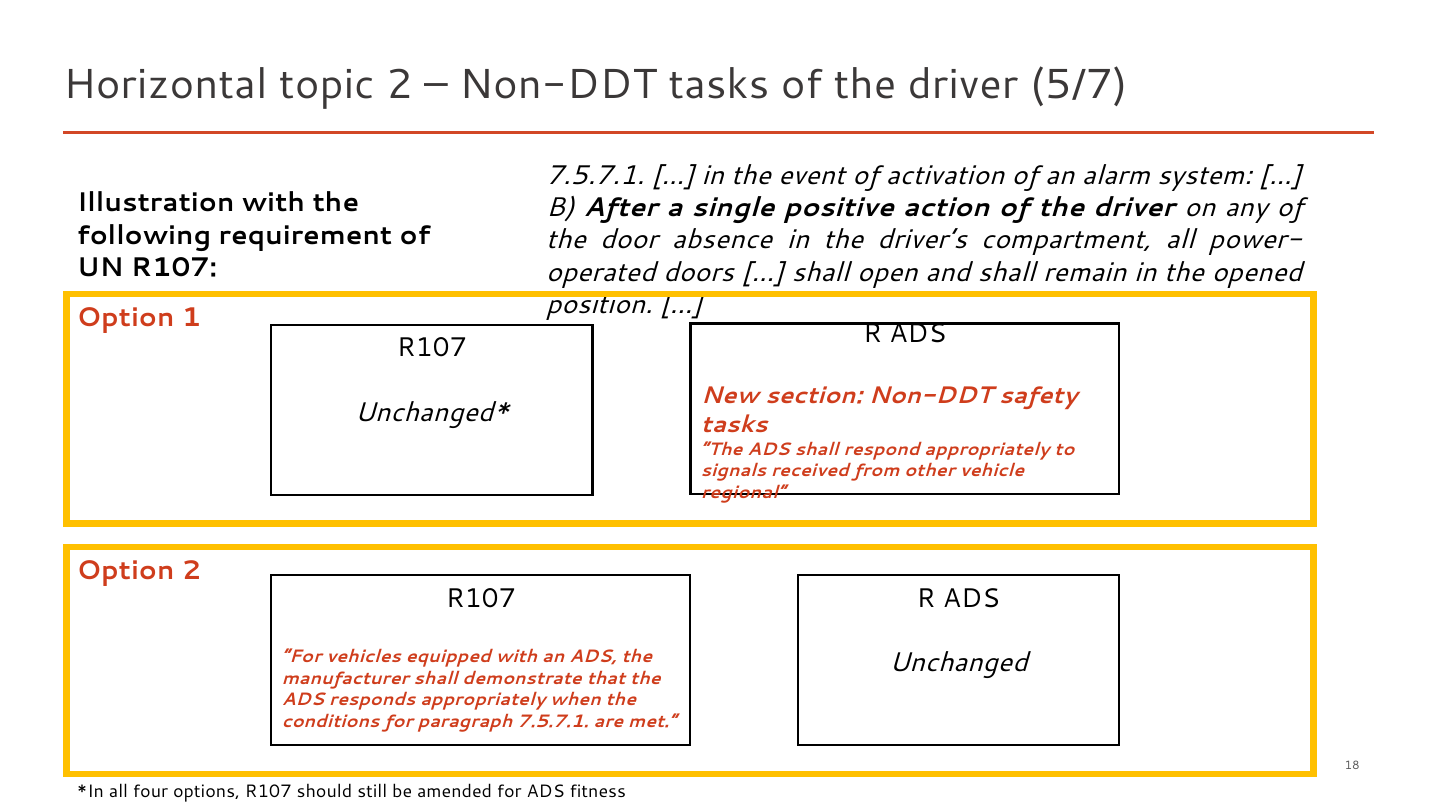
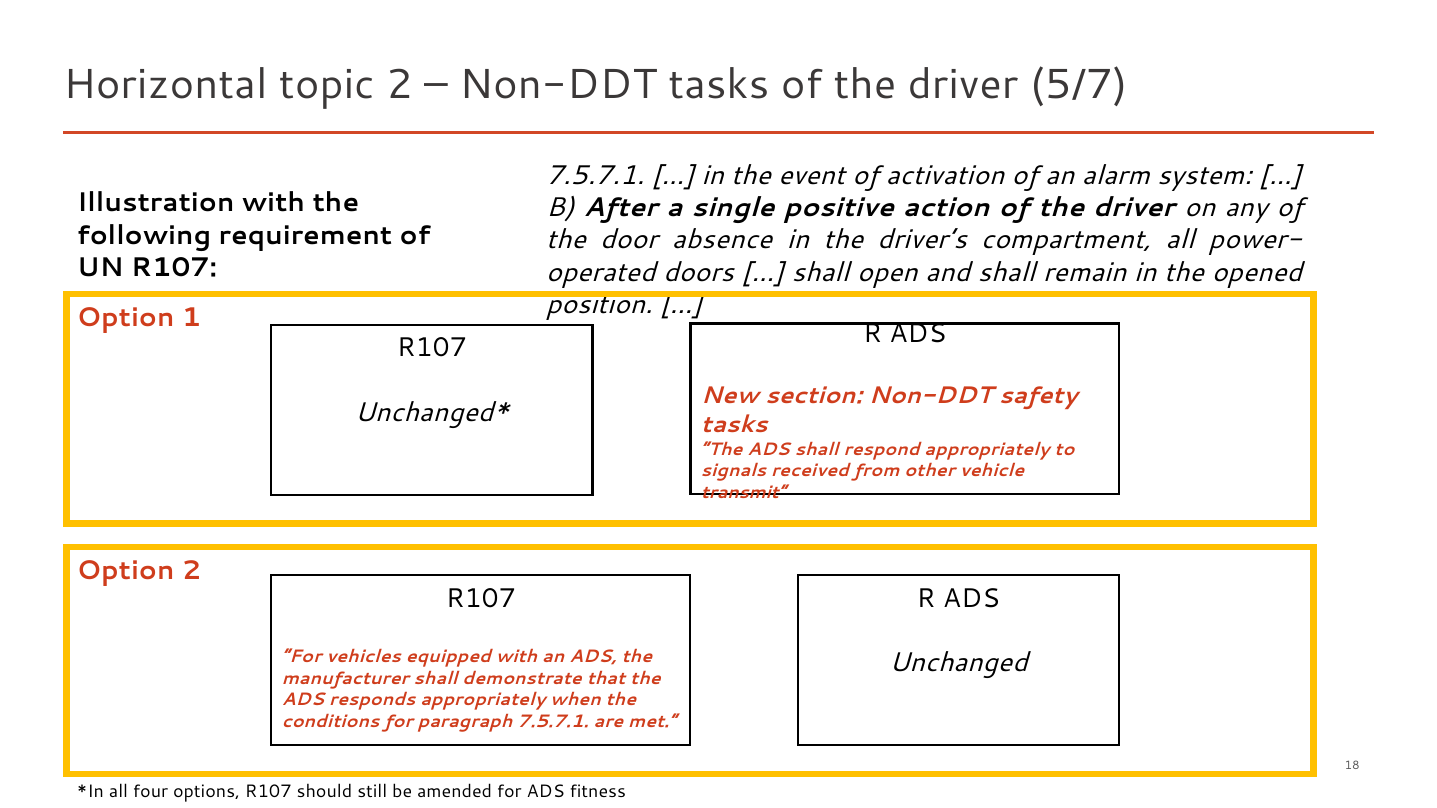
regional: regional -> transmit
